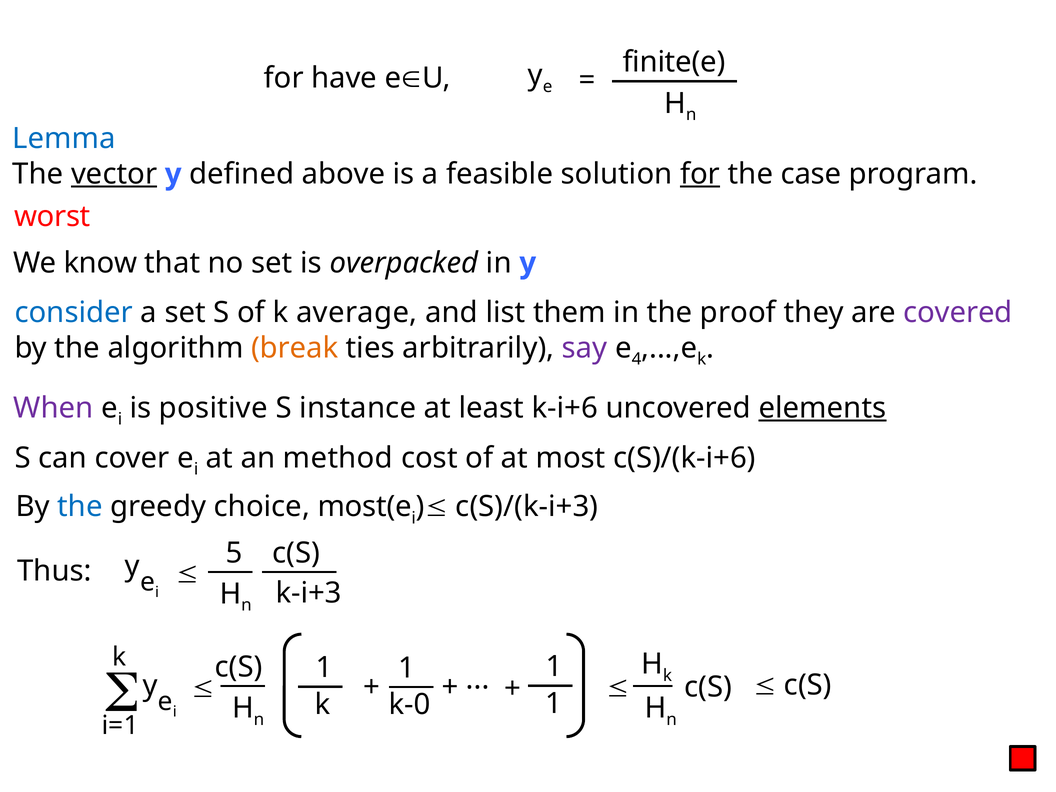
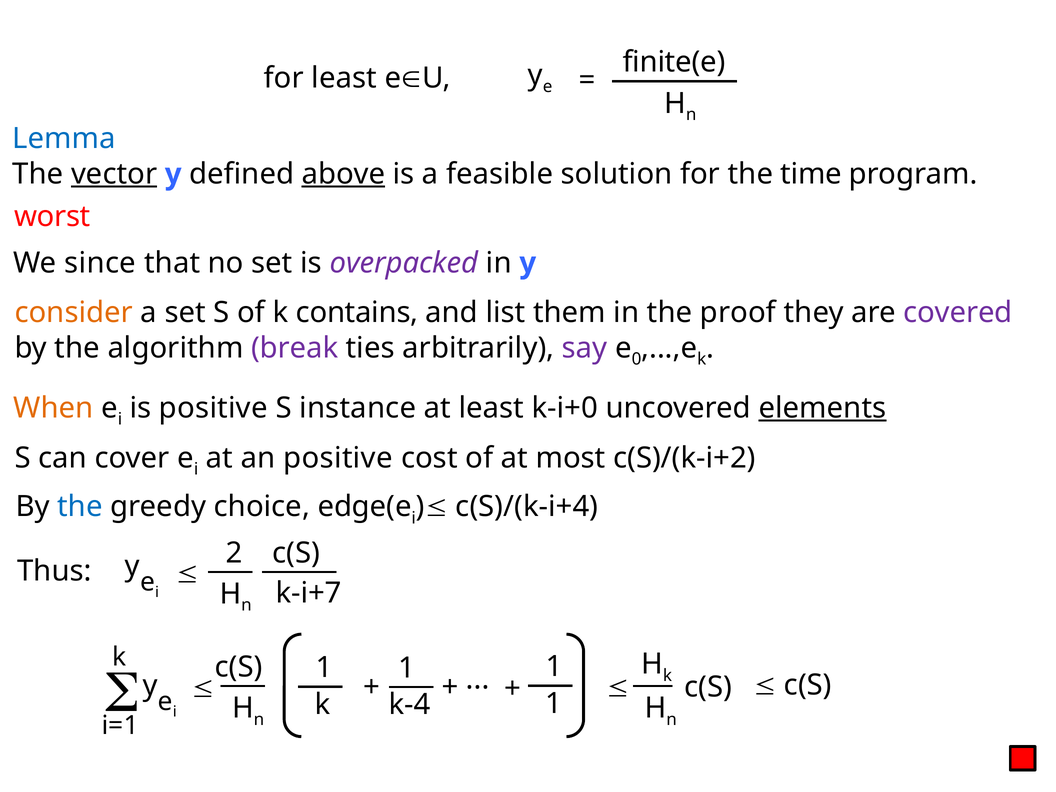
for have: have -> least
above underline: none -> present
for at (700, 174) underline: present -> none
case: case -> time
know: know -> since
overpacked colour: black -> purple
consider colour: blue -> orange
average: average -> contains
break colour: orange -> purple
4: 4 -> 0
When colour: purple -> orange
k-i+6: k-i+6 -> k-i+0
an method: method -> positive
c(S)/(k-i+6: c(S)/(k-i+6 -> c(S)/(k-i+2
most(e: most(e -> edge(e
c(S)/(k-i+3: c(S)/(k-i+3 -> c(S)/(k-i+4
5: 5 -> 2
k-i+3: k-i+3 -> k-i+7
k-0: k-0 -> k-4
